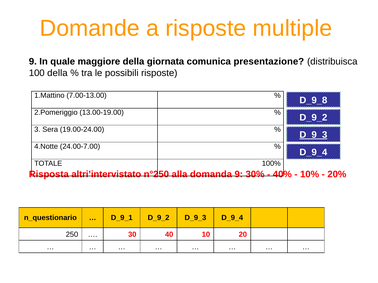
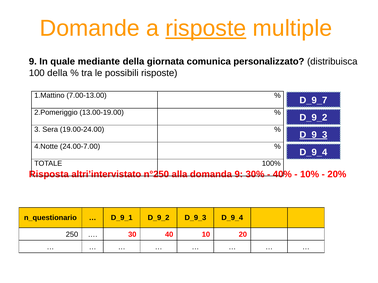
risposte at (206, 28) underline: none -> present
maggiore: maggiore -> mediante
presentazione: presentazione -> personalizzato
D_9_8: D_9_8 -> D_9_7
